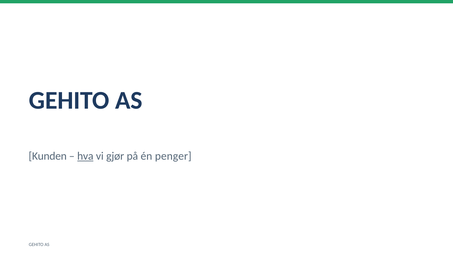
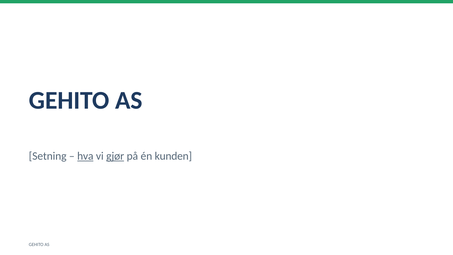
Kunden: Kunden -> Setning
gjør underline: none -> present
penger: penger -> kunden
